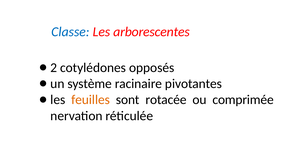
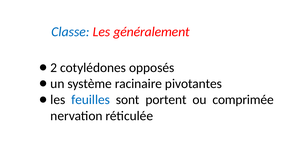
arborescentes: arborescentes -> généralement
feuilles colour: orange -> blue
rotacée: rotacée -> portent
